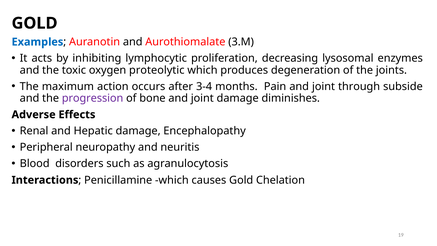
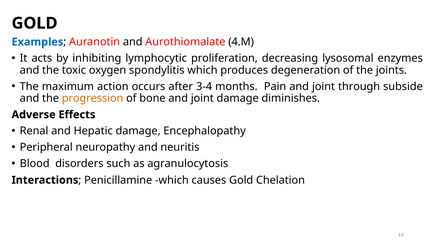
3.M: 3.M -> 4.M
proteolytic: proteolytic -> spondylitis
progression colour: purple -> orange
